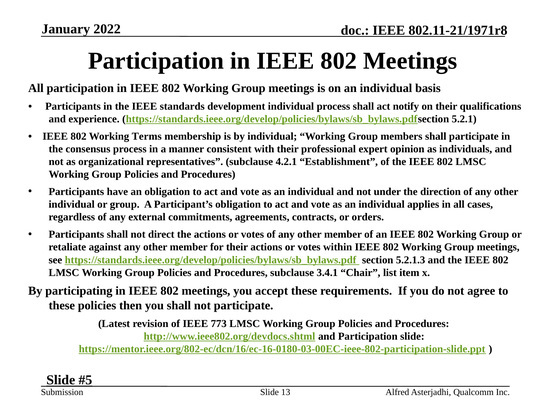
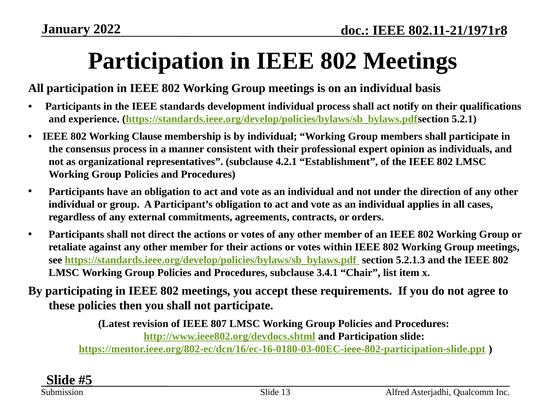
Terms: Terms -> Clause
773: 773 -> 807
